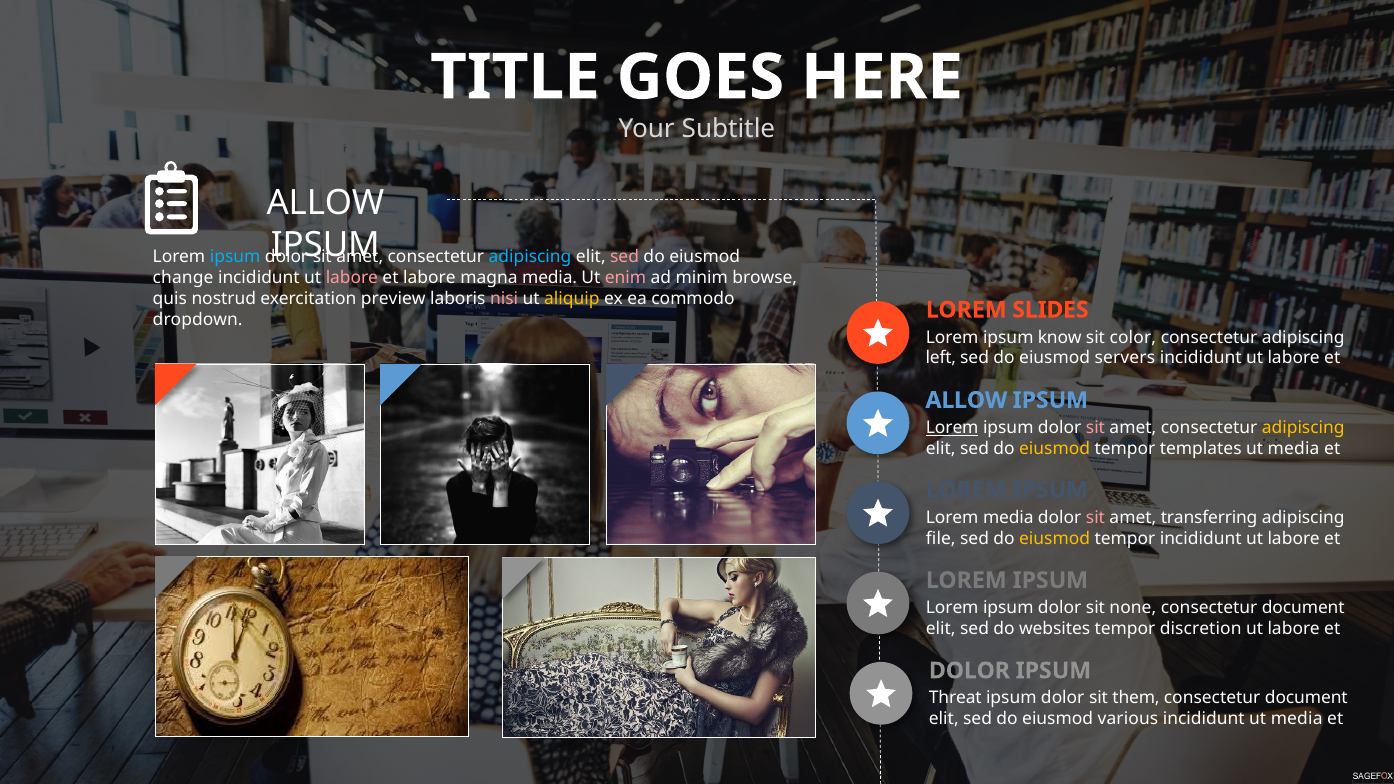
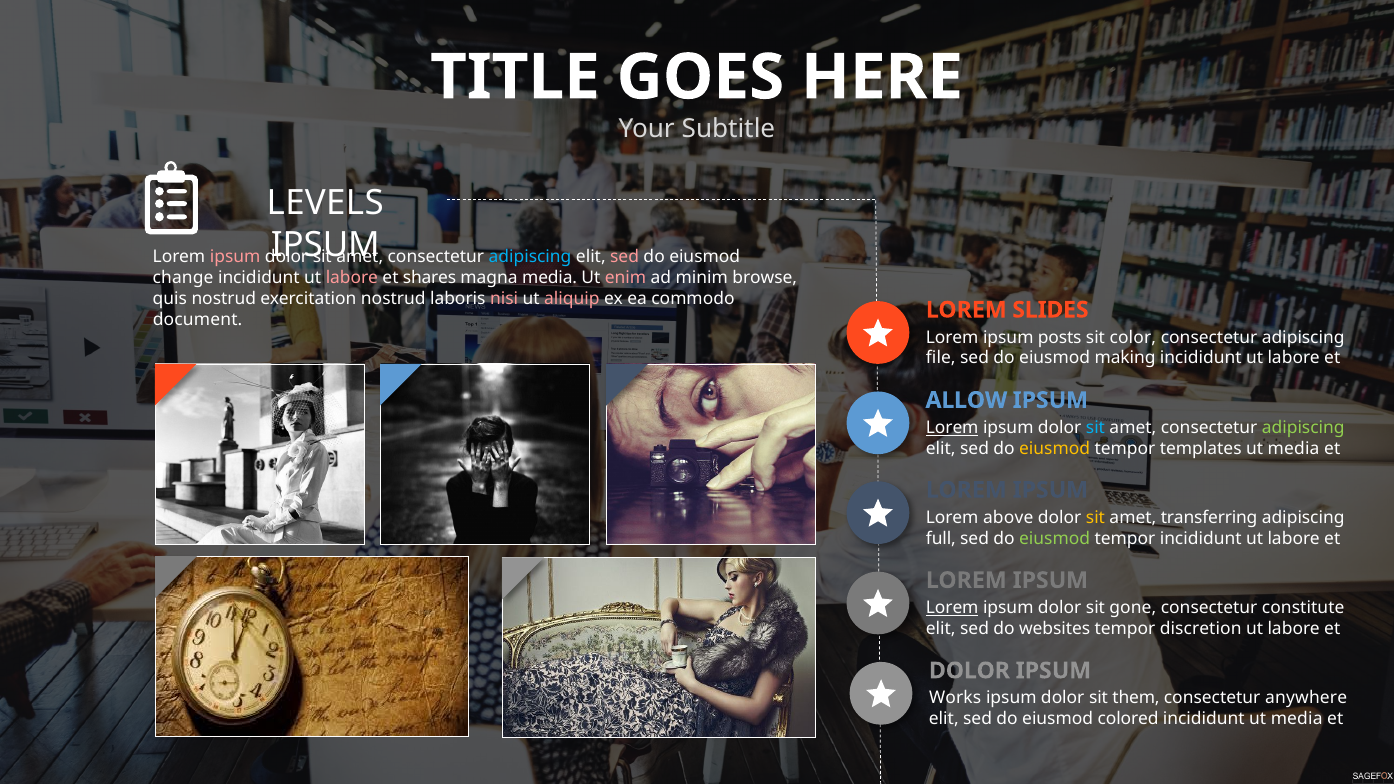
ALLOW at (325, 203): ALLOW -> LEVELS
ipsum at (235, 257) colour: light blue -> pink
et labore: labore -> shares
exercitation preview: preview -> nostrud
aliquip colour: yellow -> pink
dropdown: dropdown -> document
know: know -> posts
left: left -> file
servers: servers -> making
sit at (1095, 428) colour: pink -> light blue
adipiscing at (1303, 428) colour: yellow -> light green
Lorem media: media -> above
sit at (1095, 518) colour: pink -> yellow
file: file -> full
eiusmod at (1055, 538) colour: yellow -> light green
Lorem at (952, 608) underline: none -> present
none: none -> gone
document at (1303, 608): document -> constitute
Threat: Threat -> Works
document at (1306, 698): document -> anywhere
various: various -> colored
